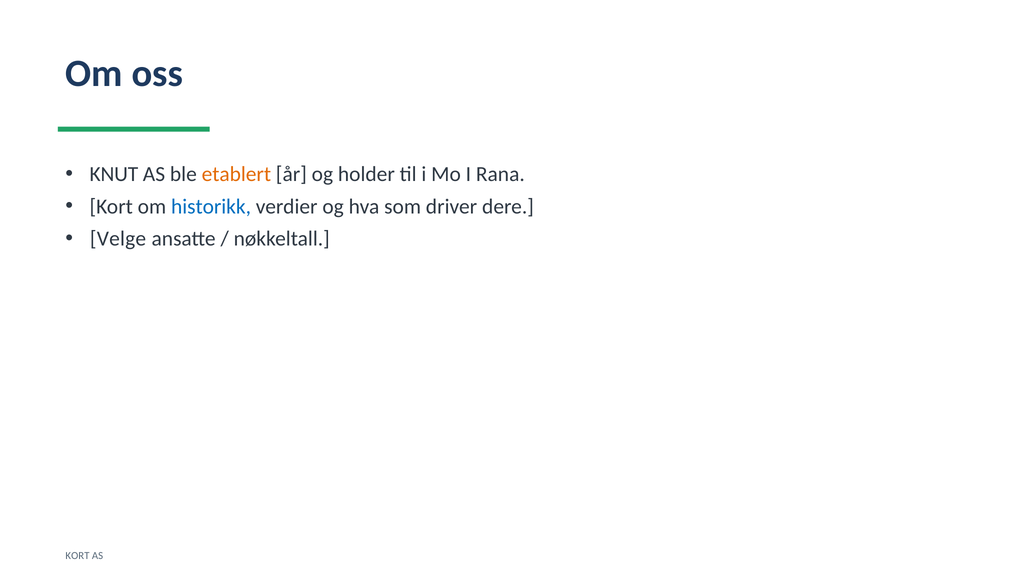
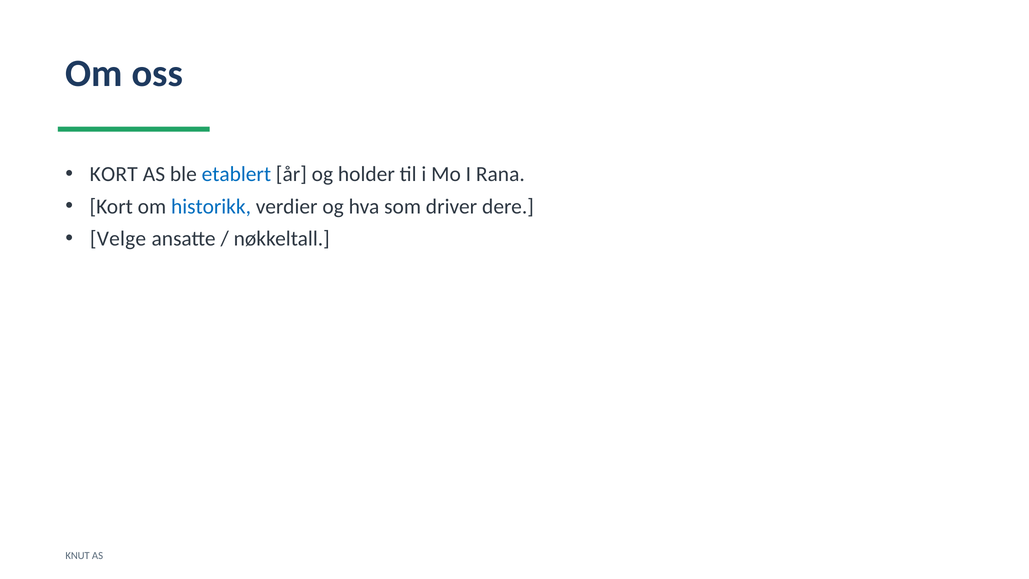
KNUT at (114, 174): KNUT -> KORT
etablert colour: orange -> blue
KORT at (77, 555): KORT -> KNUT
